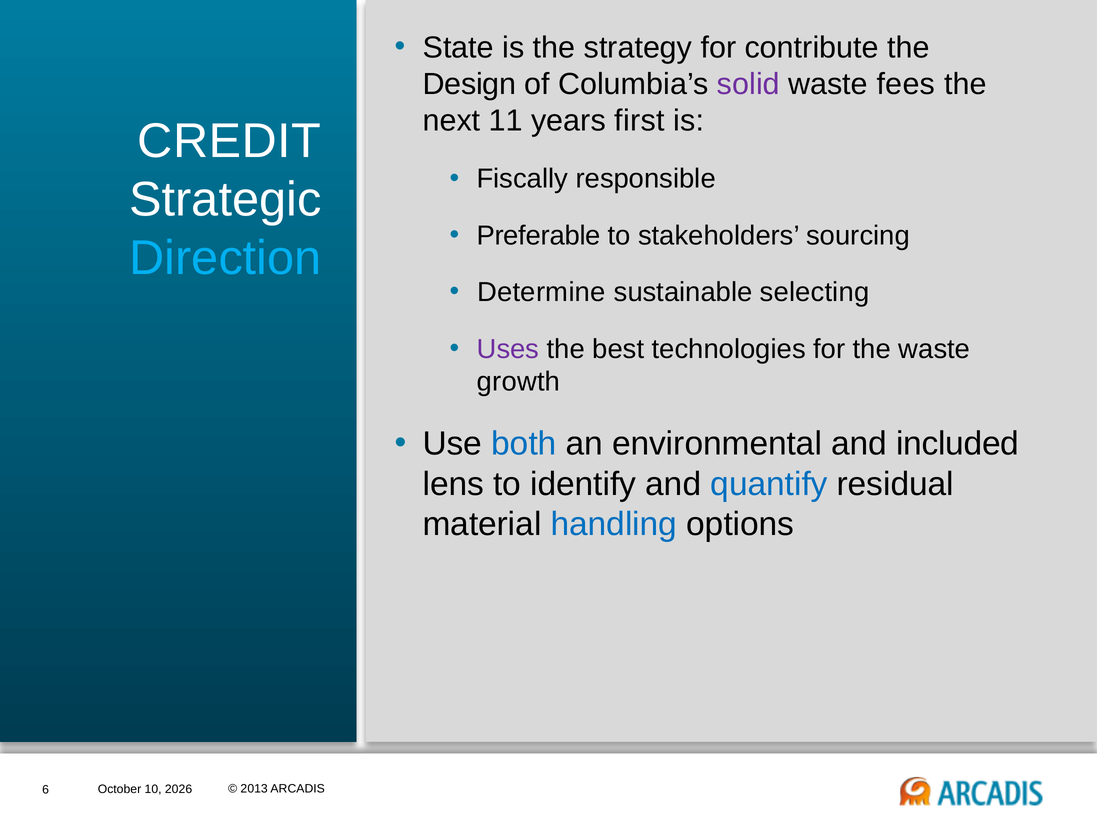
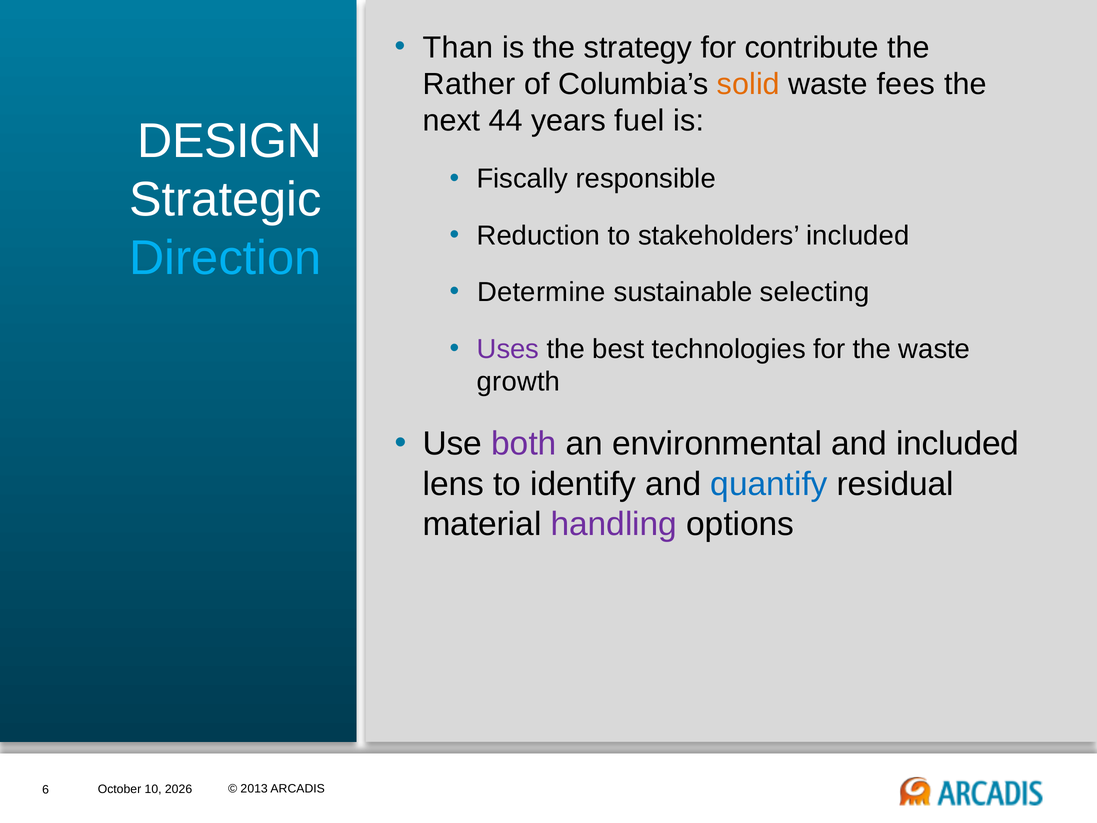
State: State -> Than
Design: Design -> Rather
solid colour: purple -> orange
11: 11 -> 44
first: first -> fuel
CREDIT: CREDIT -> DESIGN
Preferable: Preferable -> Reduction
stakeholders sourcing: sourcing -> included
both colour: blue -> purple
handling colour: blue -> purple
